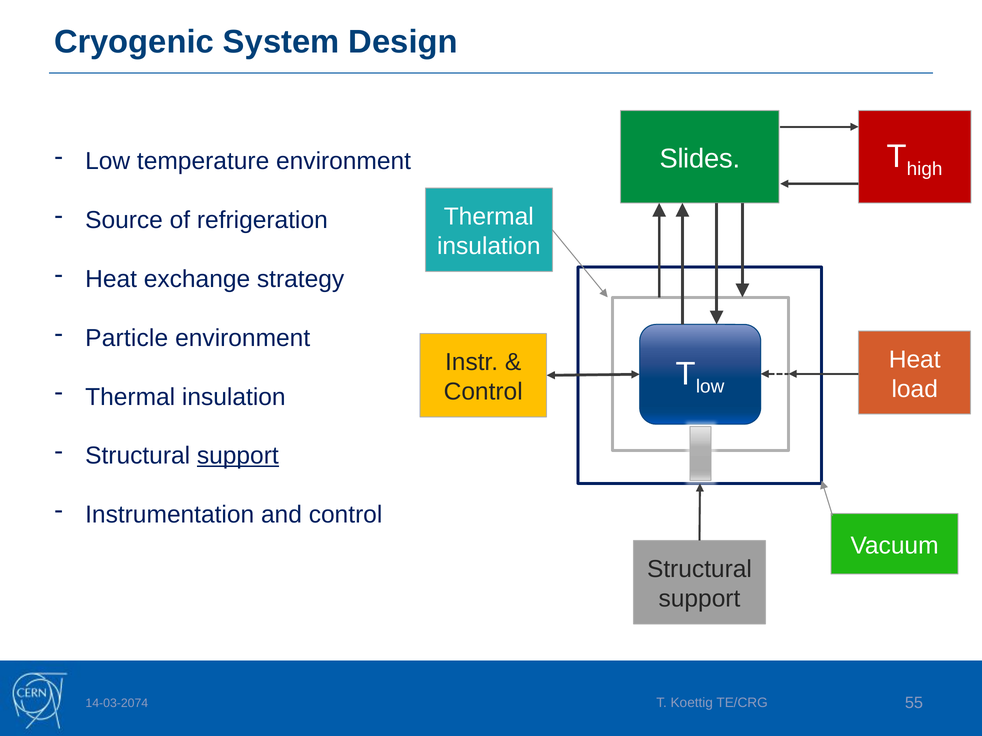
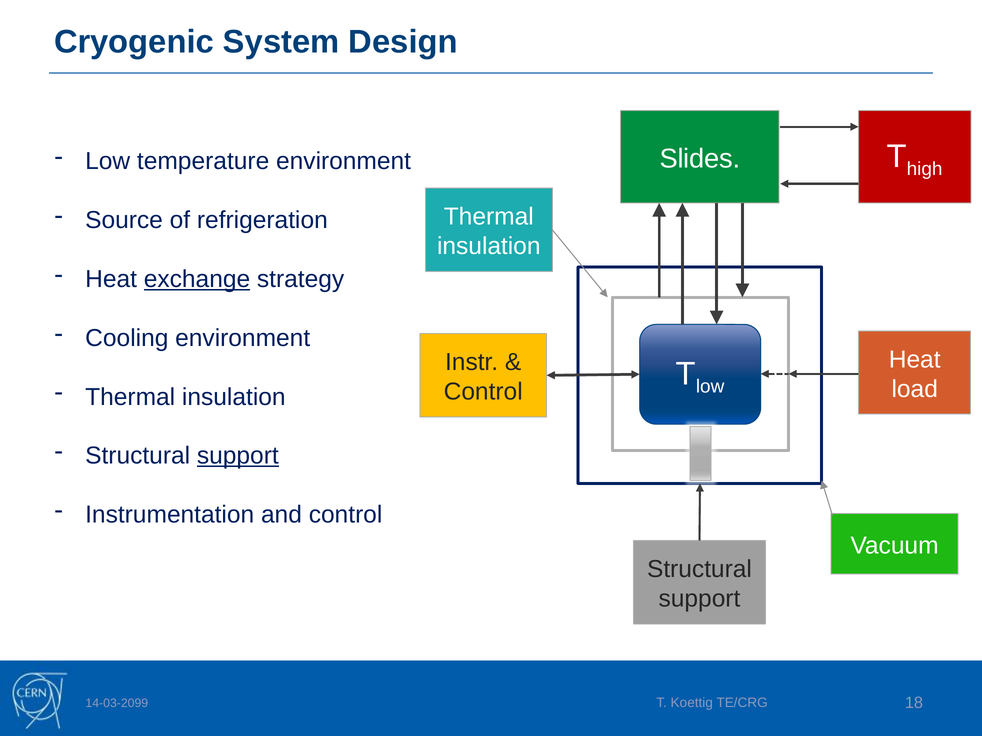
exchange underline: none -> present
Particle: Particle -> Cooling
14-03-2074: 14-03-2074 -> 14-03-2099
55: 55 -> 18
